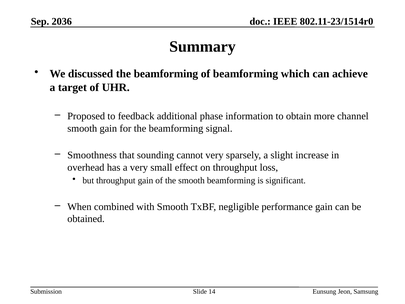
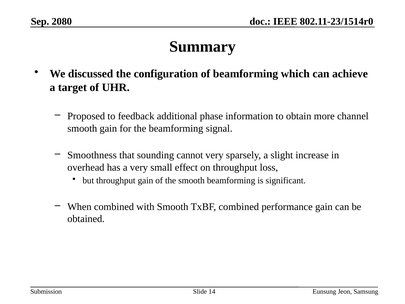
2036: 2036 -> 2080
discussed the beamforming: beamforming -> configuration
TxBF negligible: negligible -> combined
